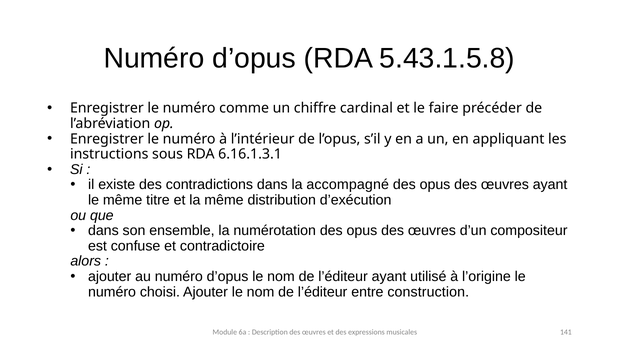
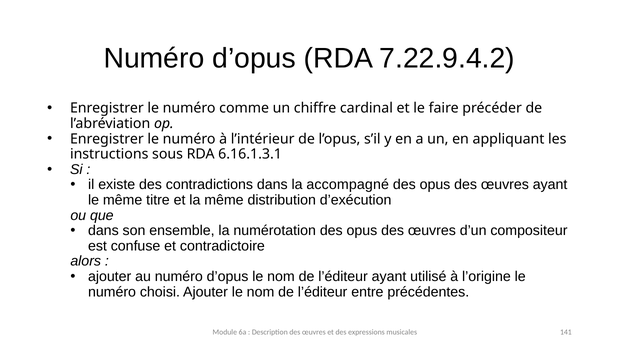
5.43.1.5.8: 5.43.1.5.8 -> 7.22.9.4.2
construction: construction -> précédentes
